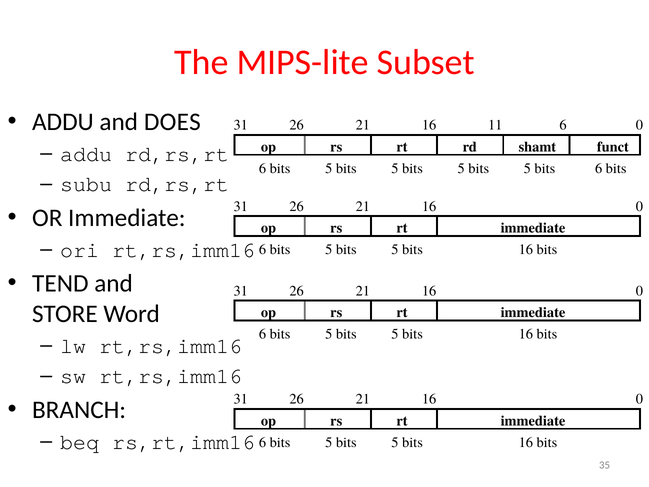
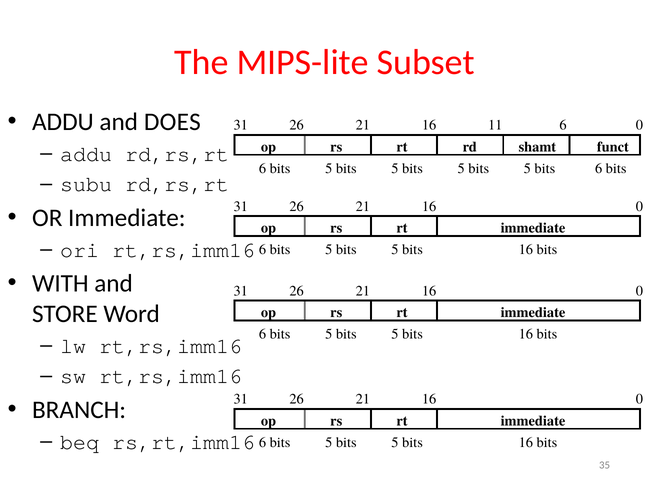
TEND: TEND -> WITH
